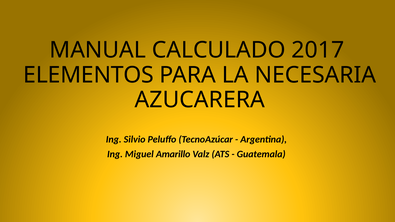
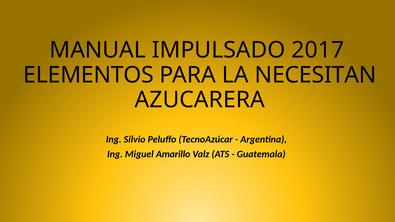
CALCULADO: CALCULADO -> IMPULSADO
NECESARIA: NECESARIA -> NECESITAN
